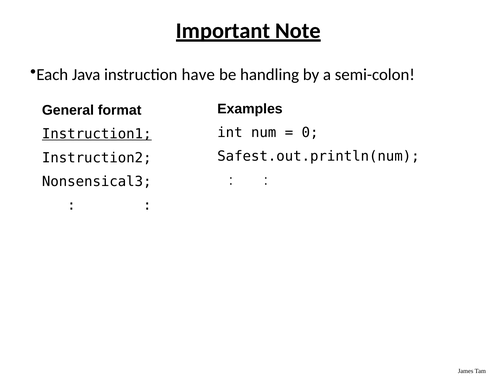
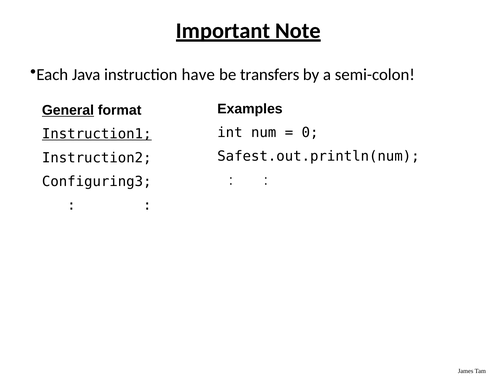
handling: handling -> transfers
General underline: none -> present
Nonsensical3: Nonsensical3 -> Configuring3
